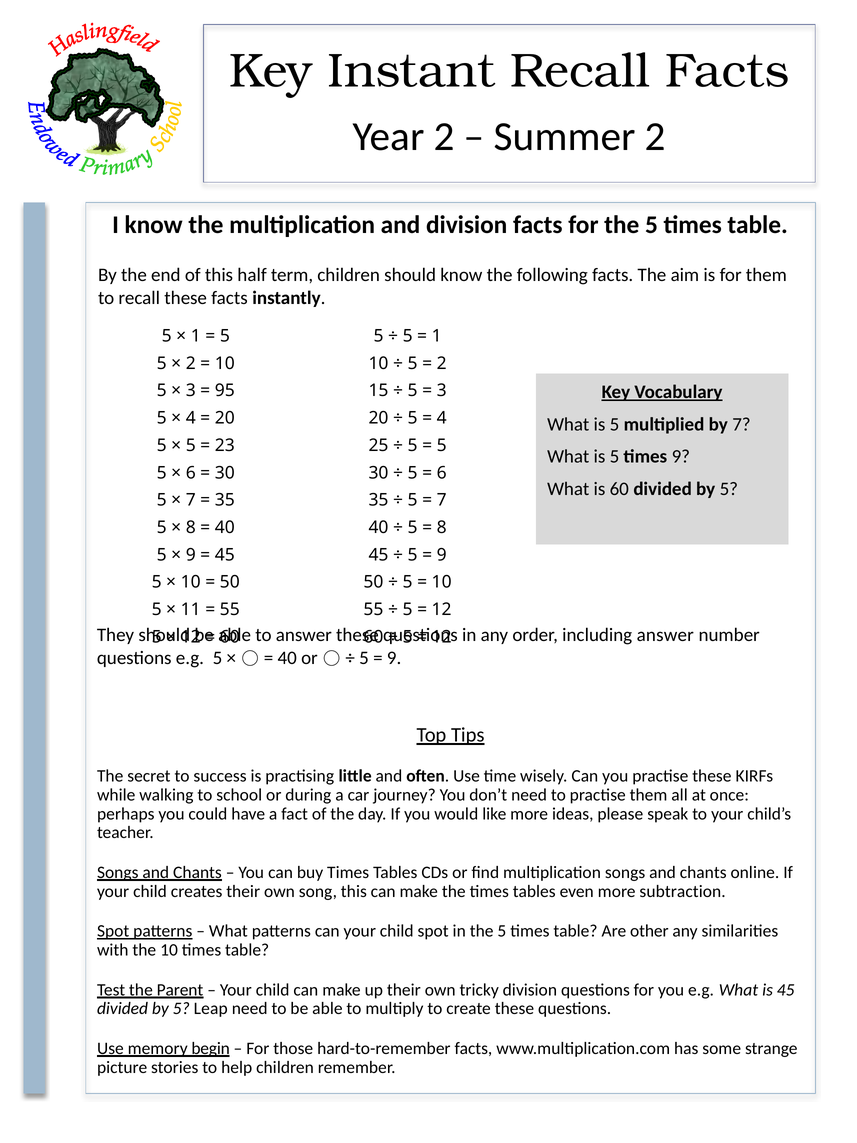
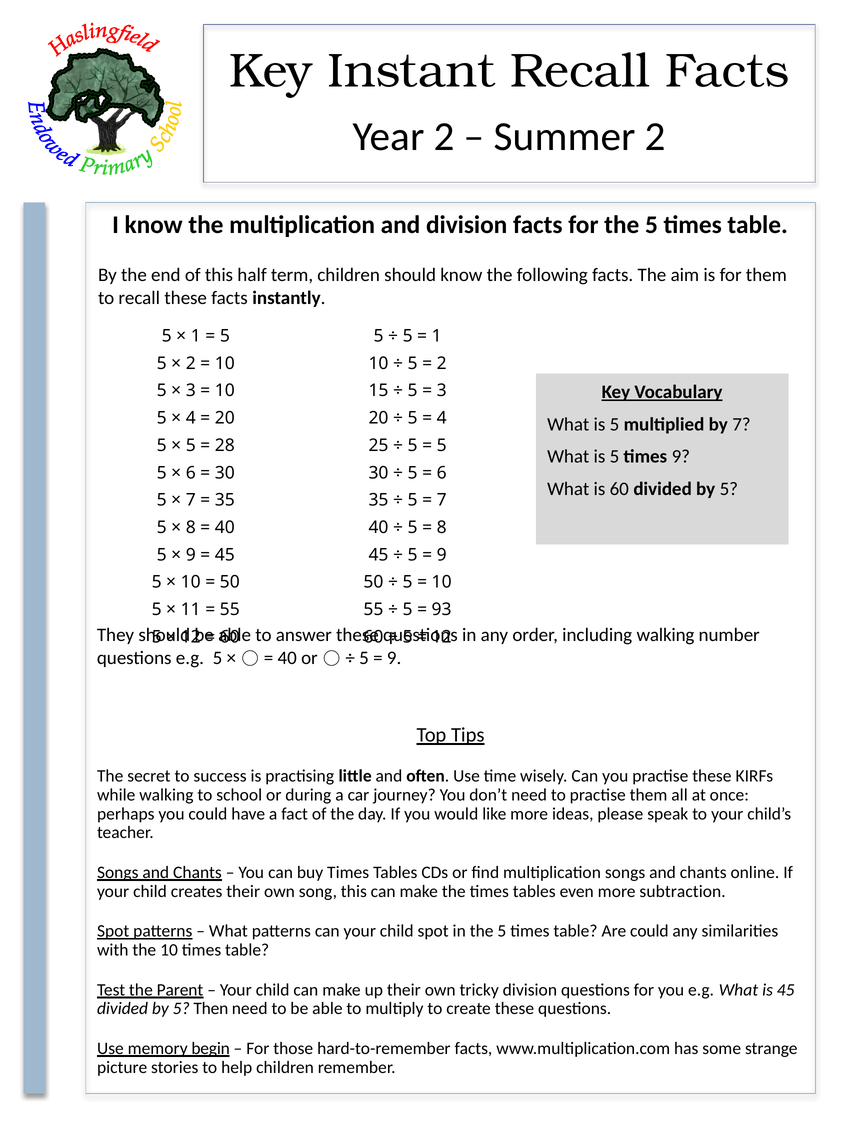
95 at (225, 391): 95 -> 10
23: 23 -> 28
12 at (442, 609): 12 -> 93
including answer: answer -> walking
Are other: other -> could
Leap: Leap -> Then
